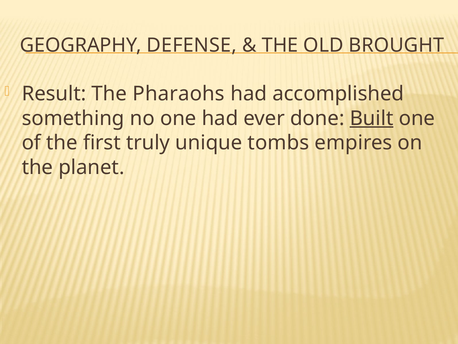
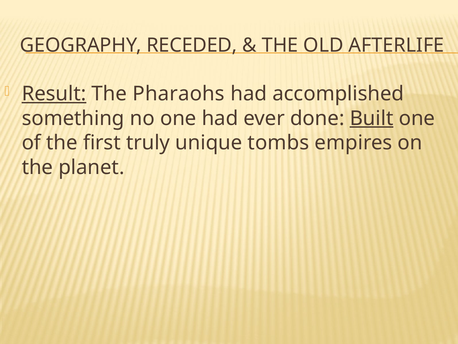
DEFENSE: DEFENSE -> RECEDED
BROUGHT: BROUGHT -> AFTERLIFE
Result underline: none -> present
